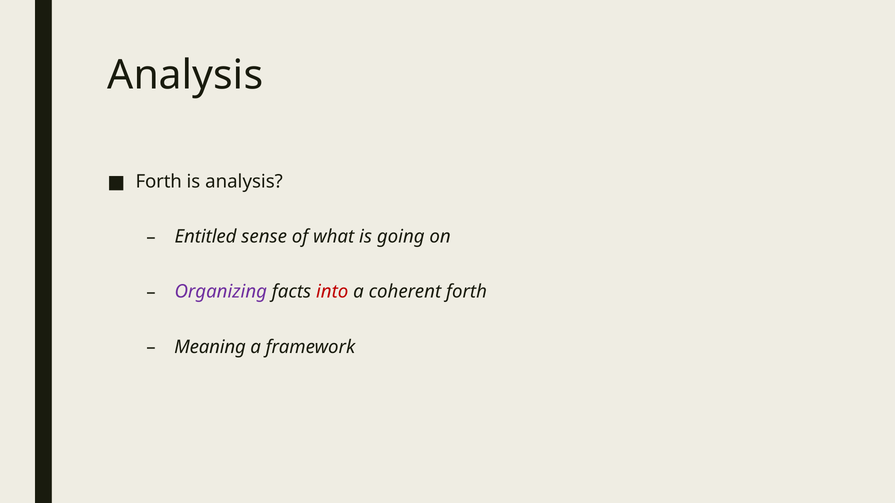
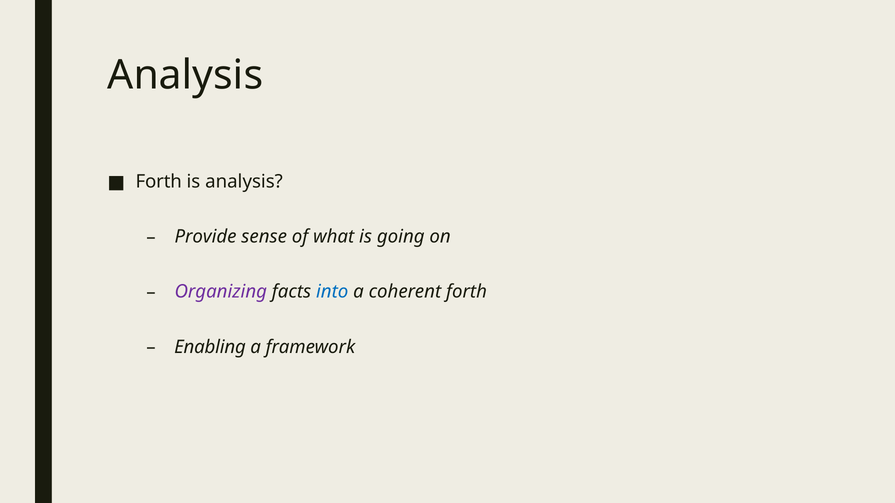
Entitled: Entitled -> Provide
into colour: red -> blue
Meaning: Meaning -> Enabling
